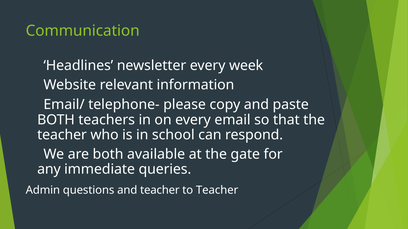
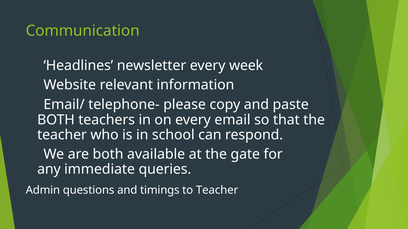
and teacher: teacher -> timings
